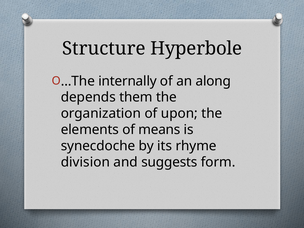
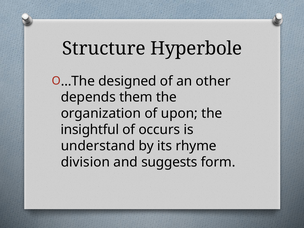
internally: internally -> designed
along: along -> other
elements: elements -> insightful
means: means -> occurs
synecdoche: synecdoche -> understand
